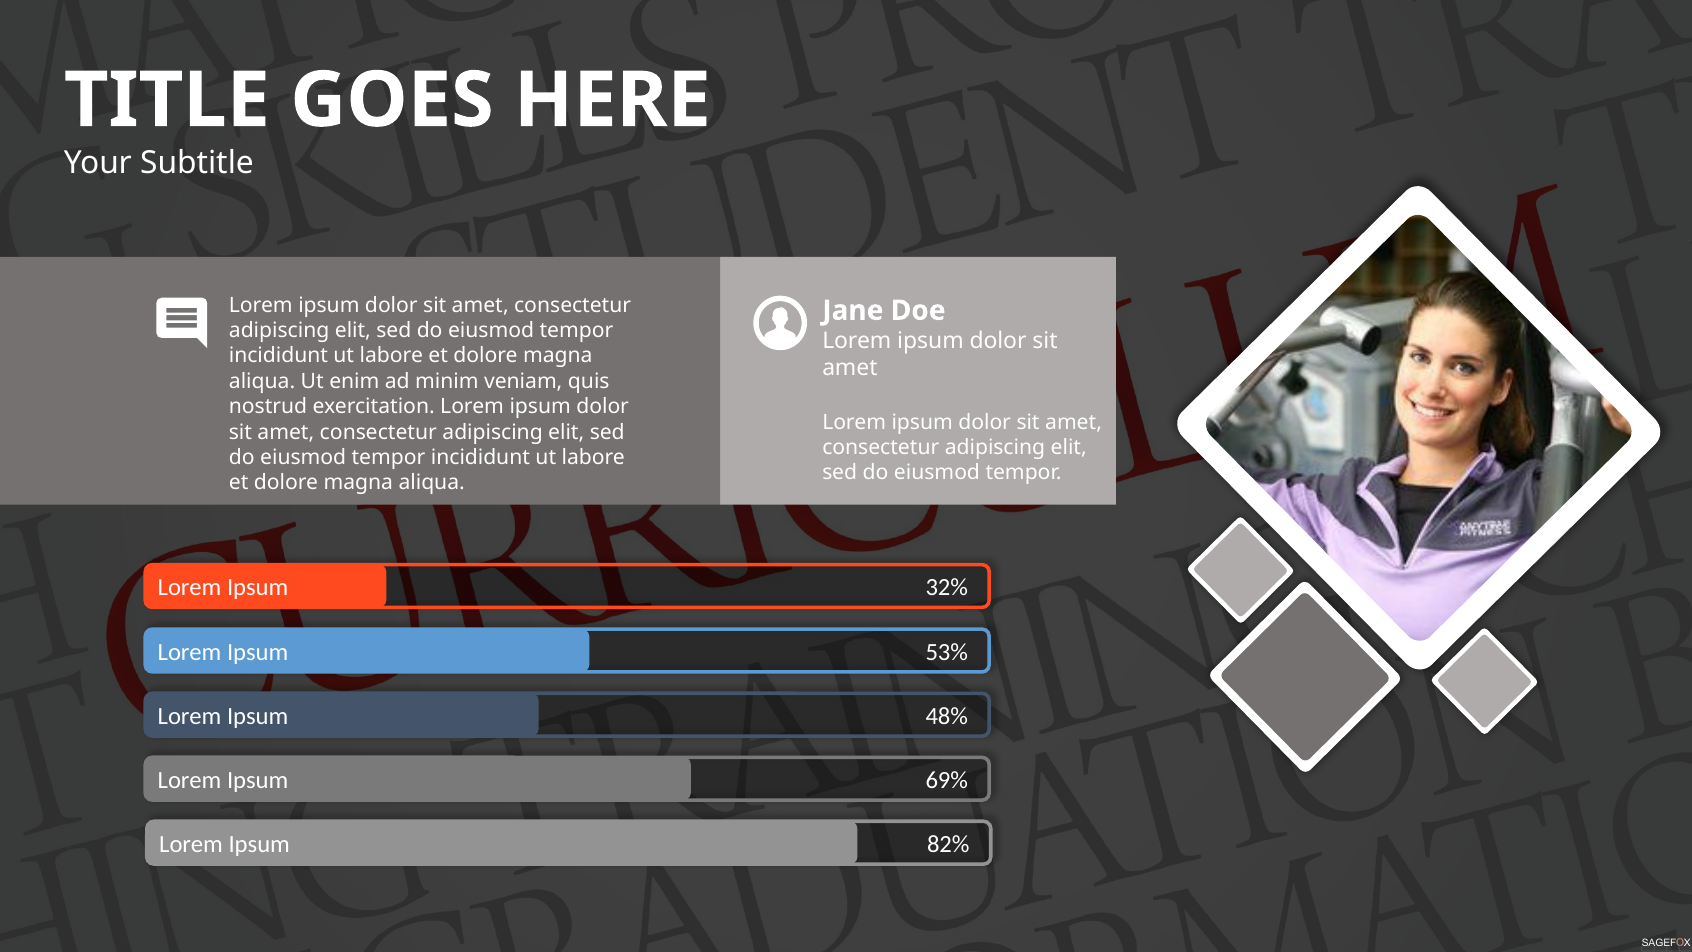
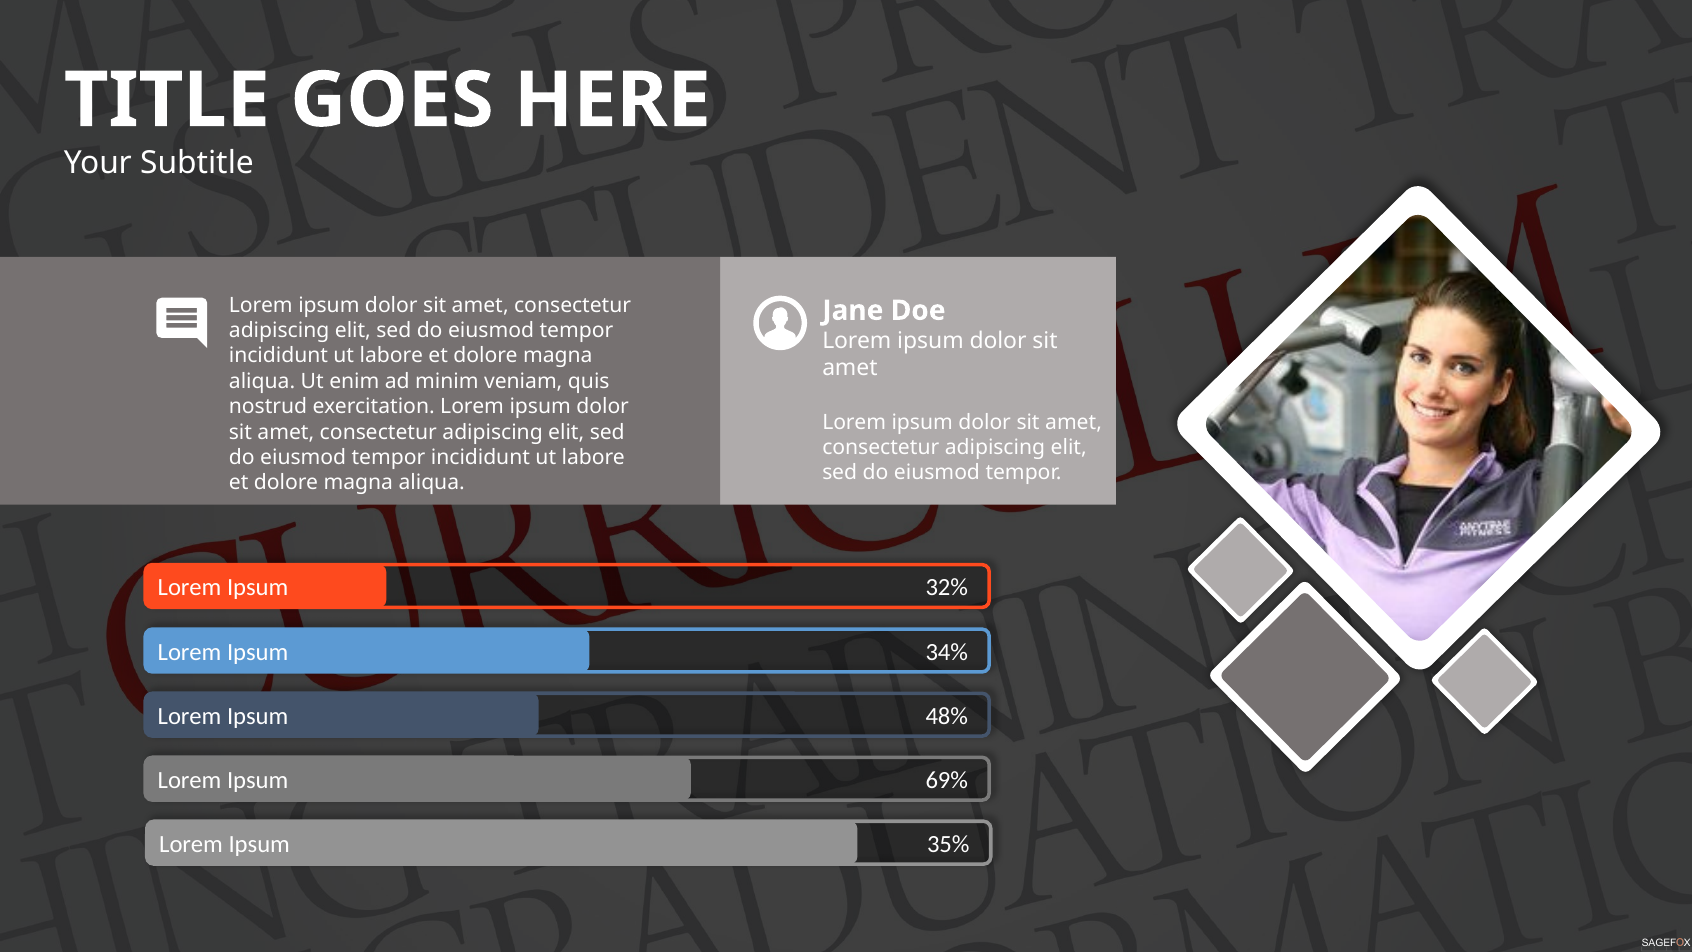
53%: 53% -> 34%
82%: 82% -> 35%
